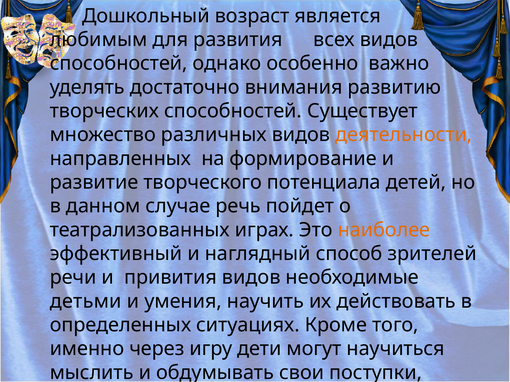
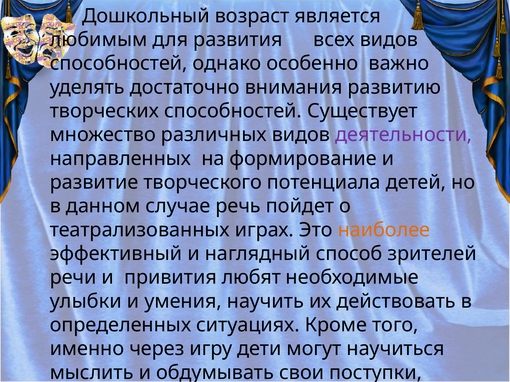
деятельности colour: orange -> purple
привития видов: видов -> любят
детьми: детьми -> улыбки
